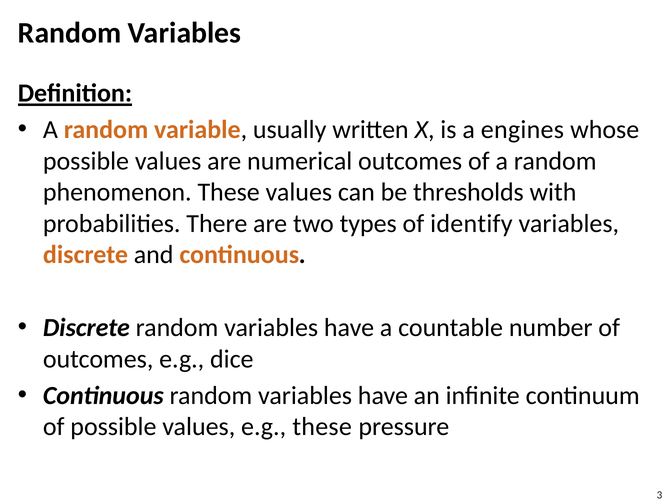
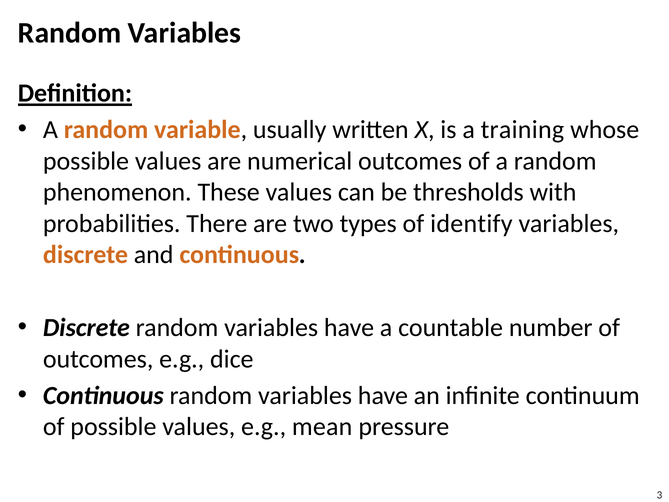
engines: engines -> training
e.g these: these -> mean
